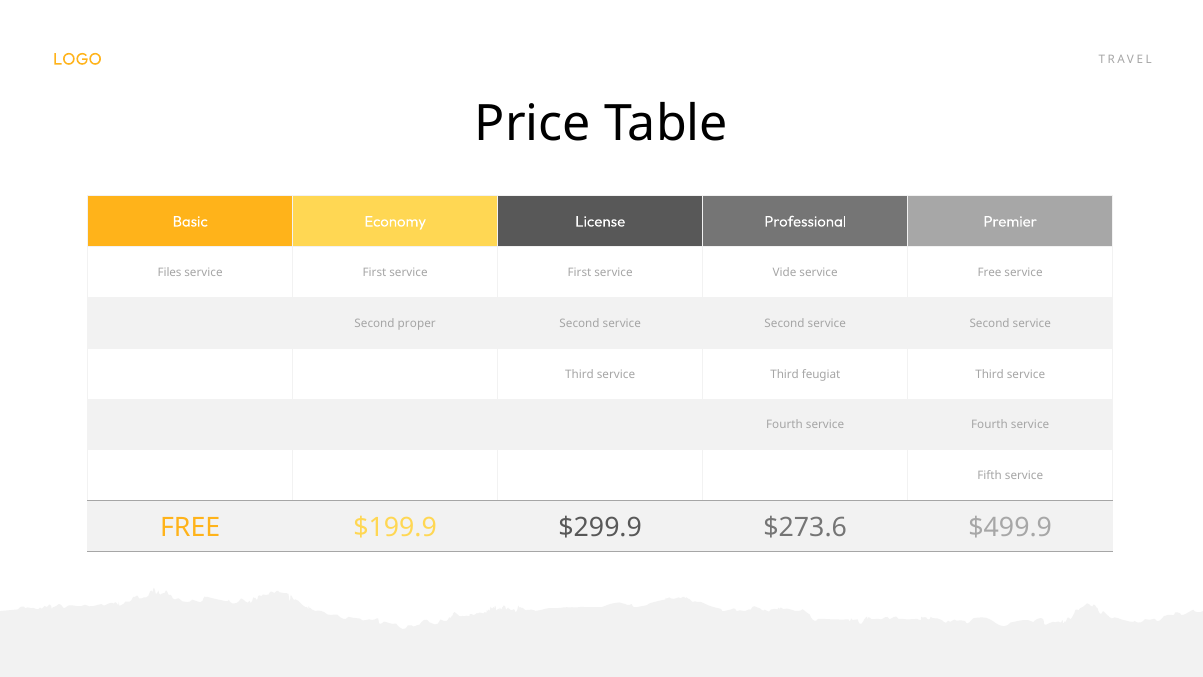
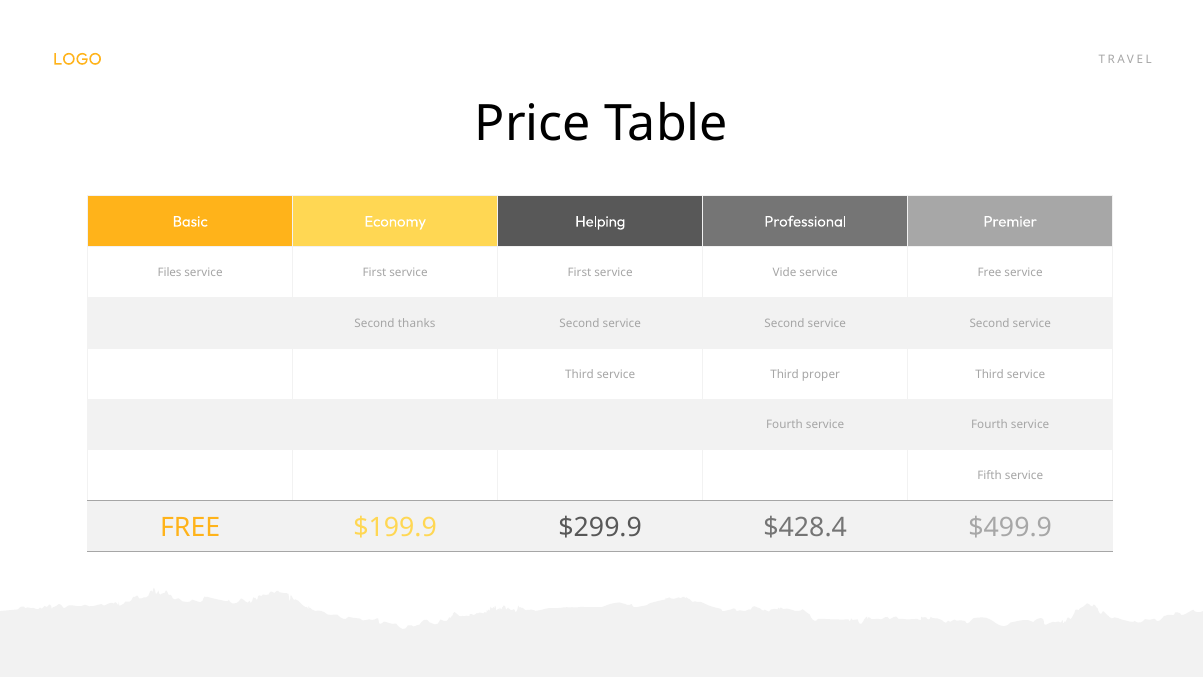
License: License -> Helping
proper: proper -> thanks
feugiat: feugiat -> proper
$273.6: $273.6 -> $428.4
